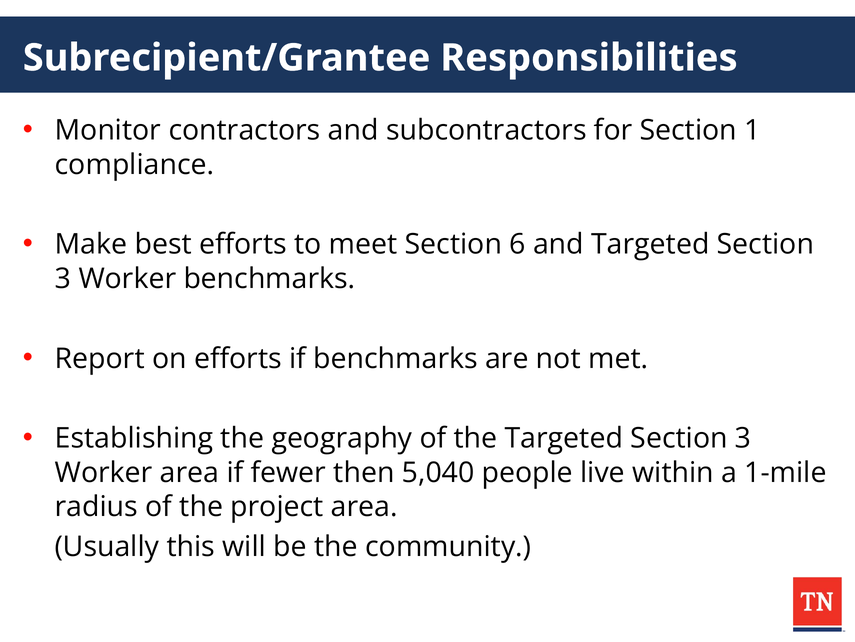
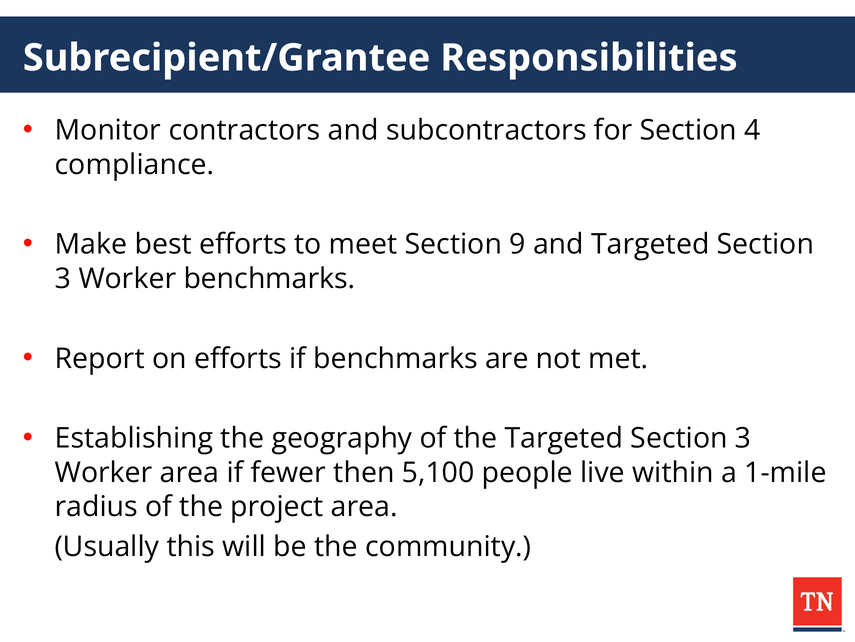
1: 1 -> 4
6: 6 -> 9
5,040: 5,040 -> 5,100
